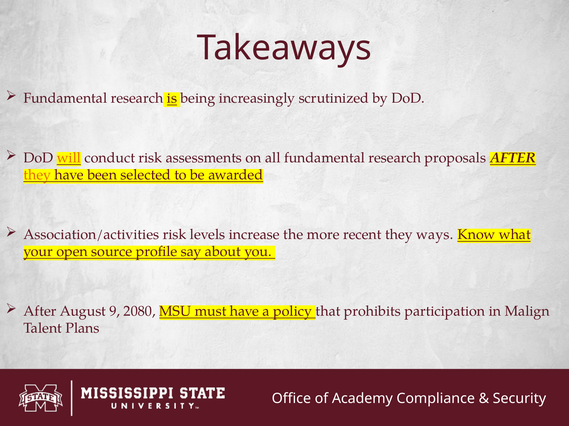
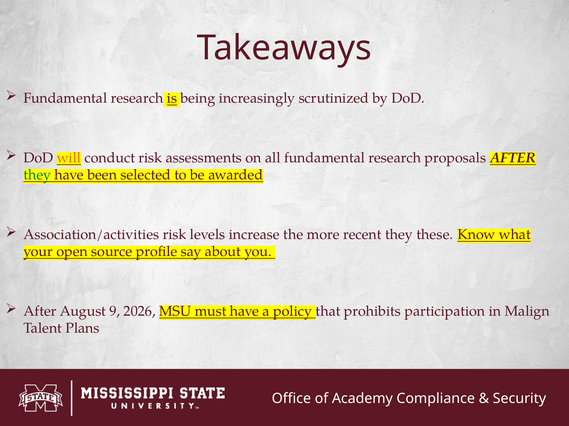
they at (37, 175) colour: orange -> green
ways: ways -> these
2080: 2080 -> 2026
